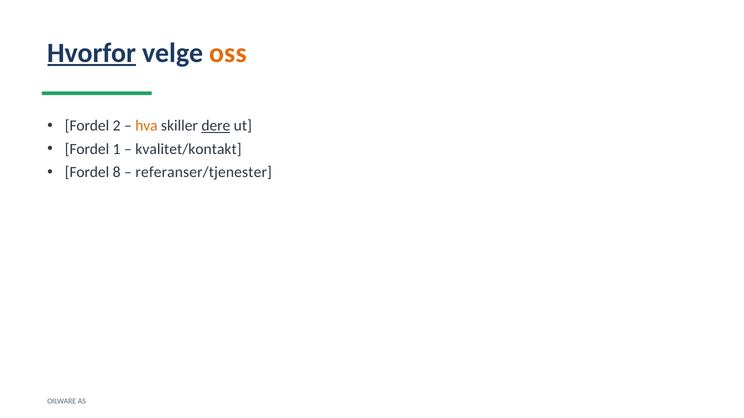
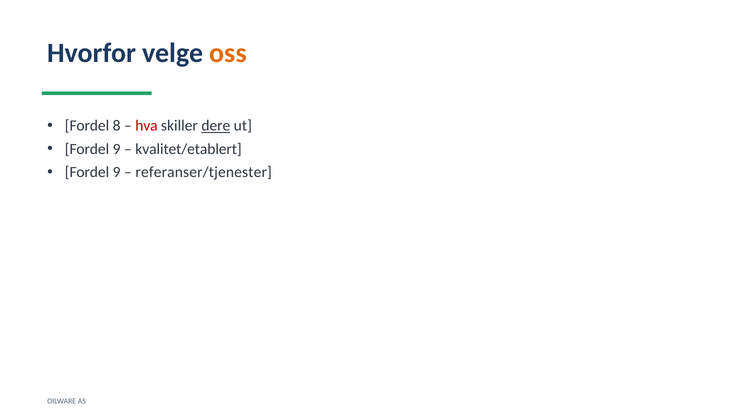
Hvorfor underline: present -> none
2: 2 -> 8
hva colour: orange -> red
1 at (117, 149): 1 -> 9
kvalitet/kontakt: kvalitet/kontakt -> kvalitet/etablert
8 at (117, 173): 8 -> 9
